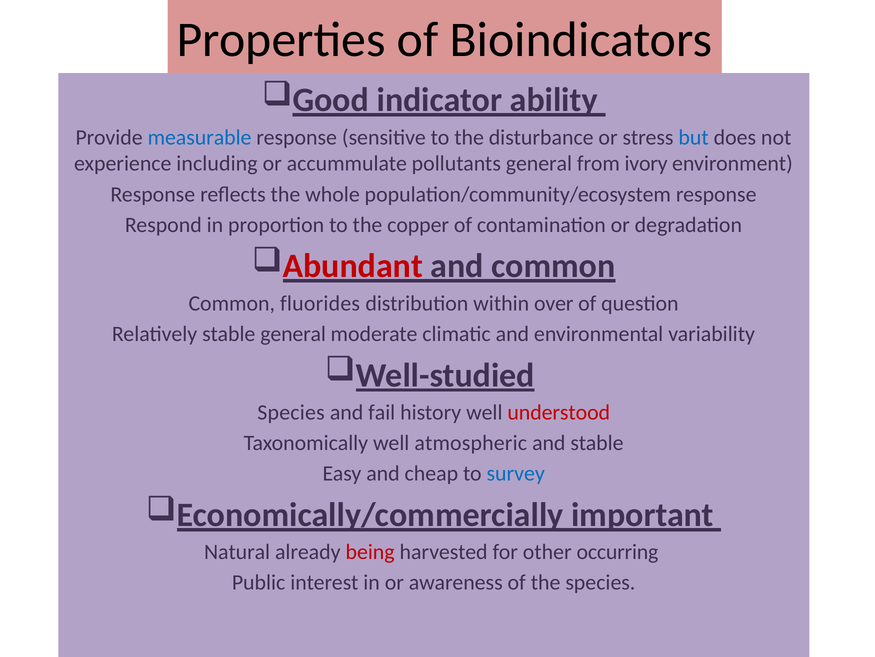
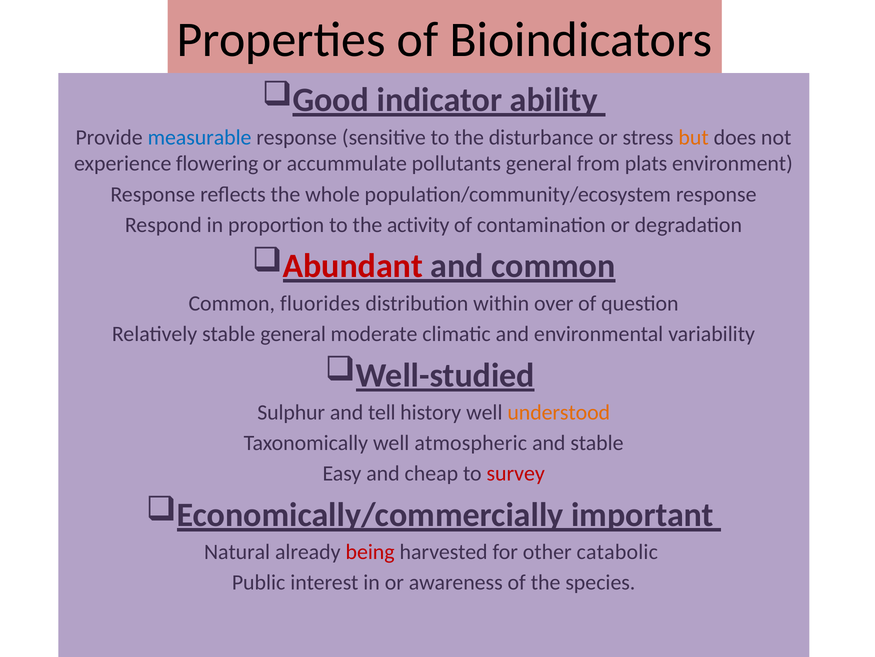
but colour: blue -> orange
including: including -> flowering
ivory: ivory -> plats
copper: copper -> activity
Species at (291, 412): Species -> Sulphur
fail: fail -> tell
understood colour: red -> orange
survey colour: blue -> red
occurring: occurring -> catabolic
